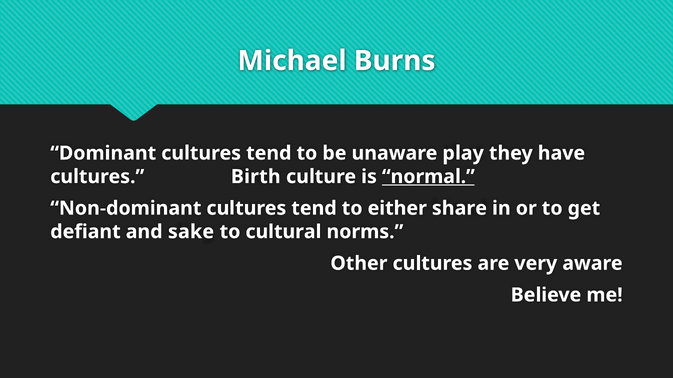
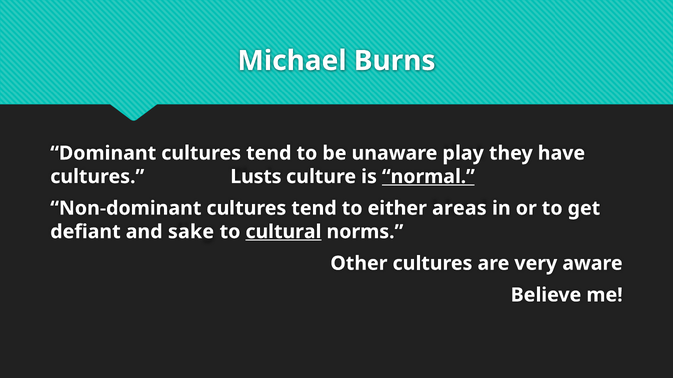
Birth: Birth -> Lusts
share: share -> areas
cultural underline: none -> present
